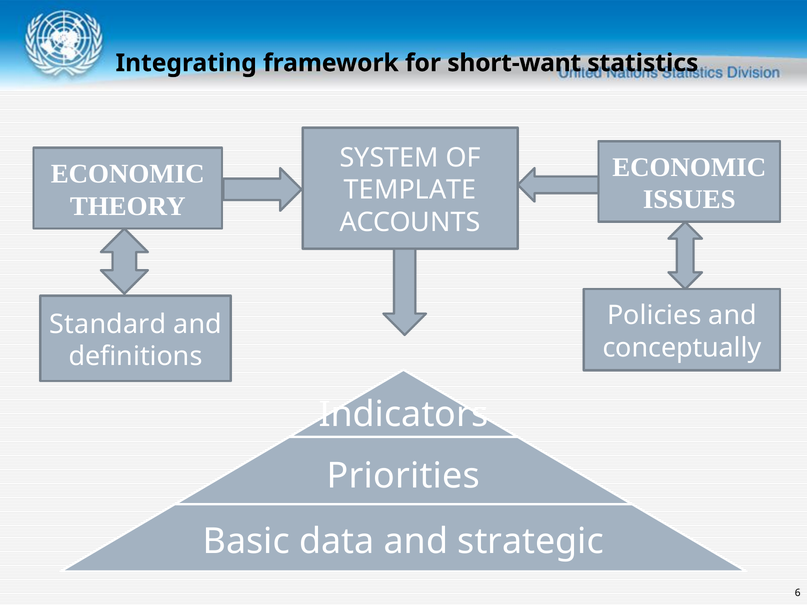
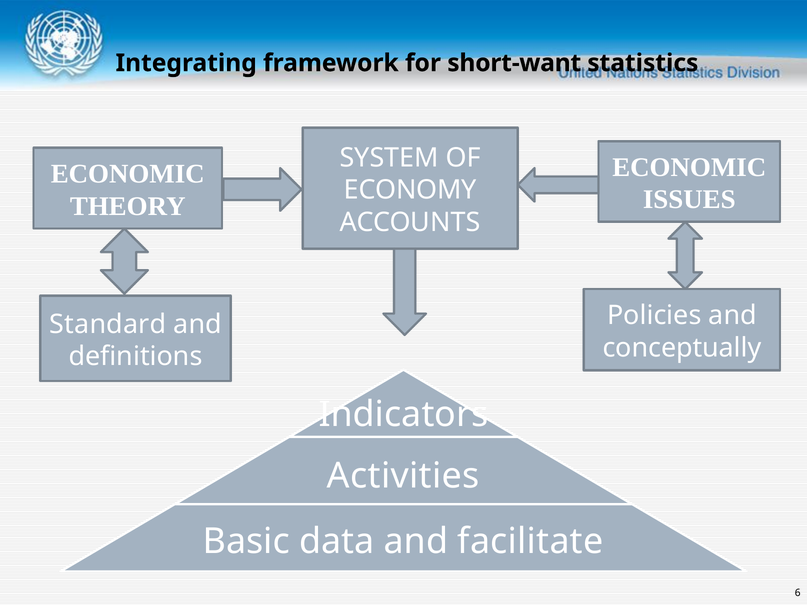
TEMPLATE: TEMPLATE -> ECONOMY
Priorities: Priorities -> Activities
strategic: strategic -> facilitate
